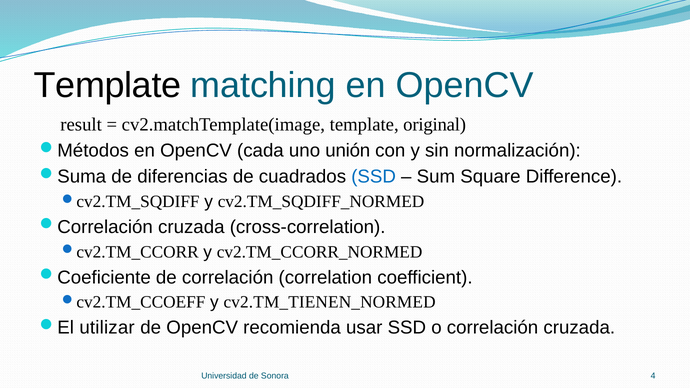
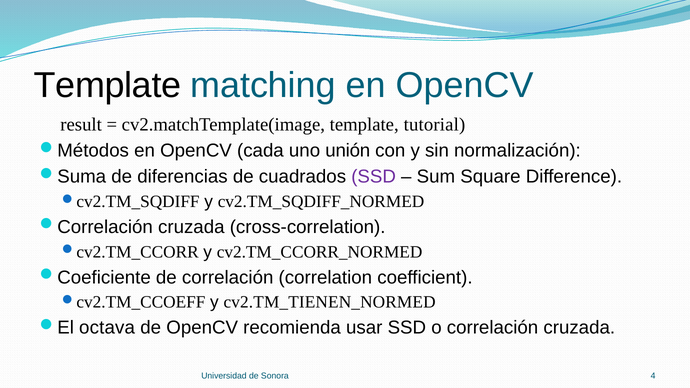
original: original -> tutorial
SSD at (374, 177) colour: blue -> purple
utilizar: utilizar -> octava
